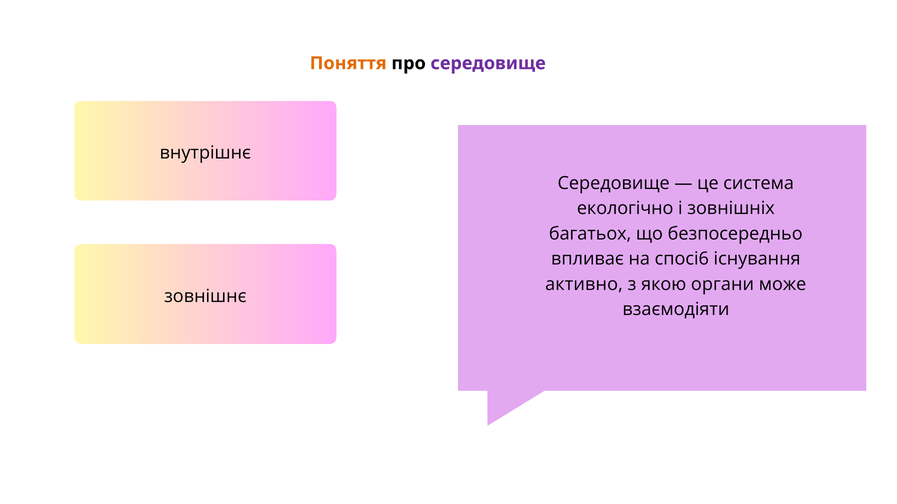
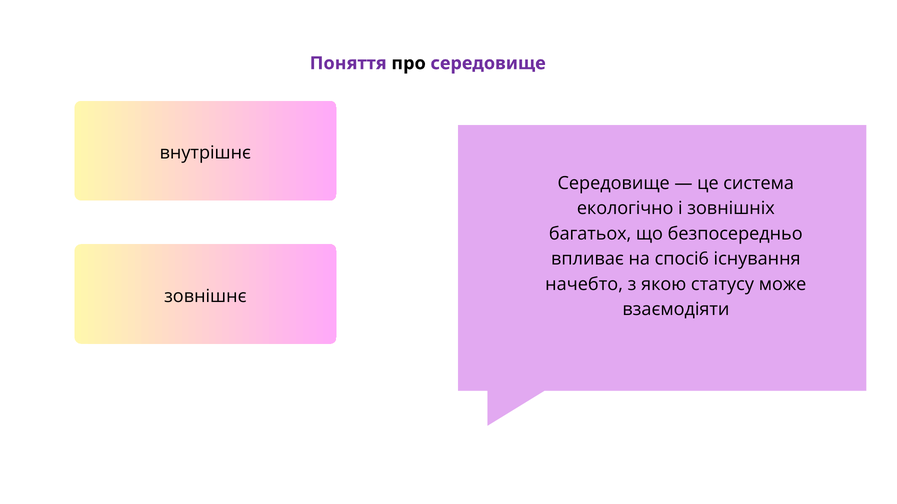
Поняття colour: orange -> purple
активно: активно -> начебто
органи: органи -> статусу
